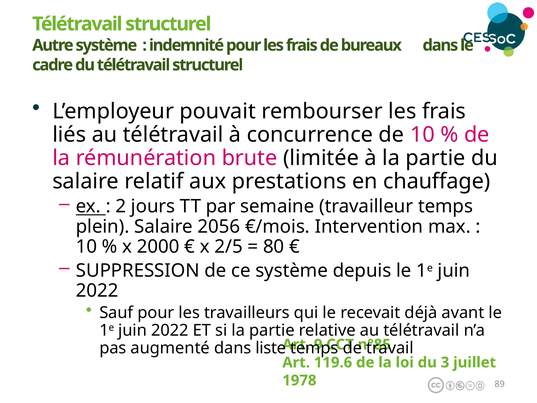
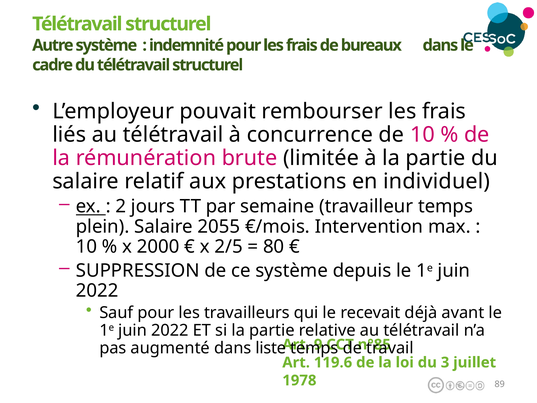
chauffage: chauffage -> individuel
2056: 2056 -> 2055
